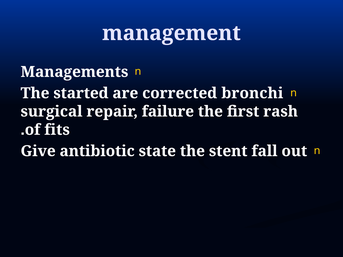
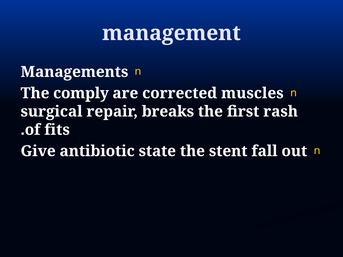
started: started -> comply
bronchi: bronchi -> muscles
failure: failure -> breaks
